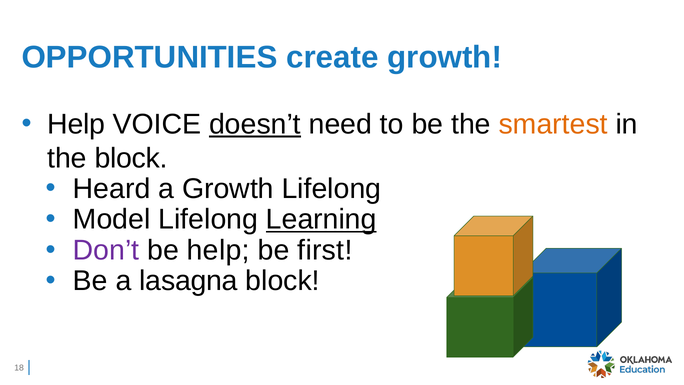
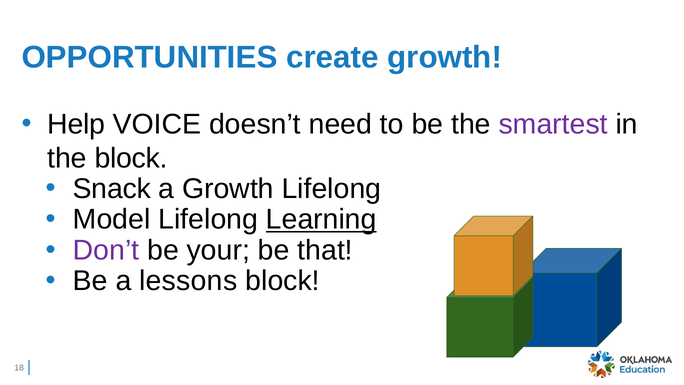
doesn’t underline: present -> none
smartest colour: orange -> purple
Heard: Heard -> Snack
be help: help -> your
first: first -> that
lasagna: lasagna -> lessons
